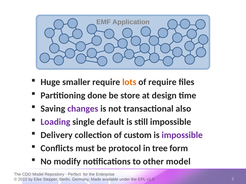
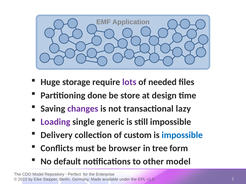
smaller: smaller -> storage
lots colour: orange -> purple
of require: require -> needed
also: also -> lazy
default: default -> generic
impossible at (182, 135) colour: purple -> blue
protocol: protocol -> browser
modify: modify -> default
